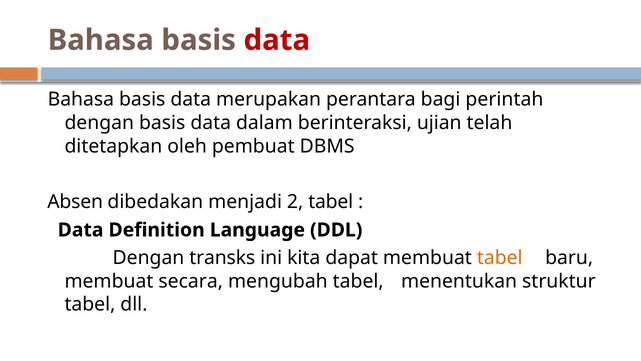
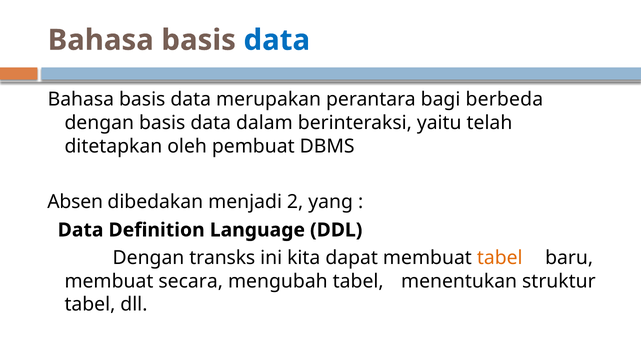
data at (277, 40) colour: red -> blue
perintah: perintah -> berbeda
ujian: ujian -> yaitu
2 tabel: tabel -> yang
